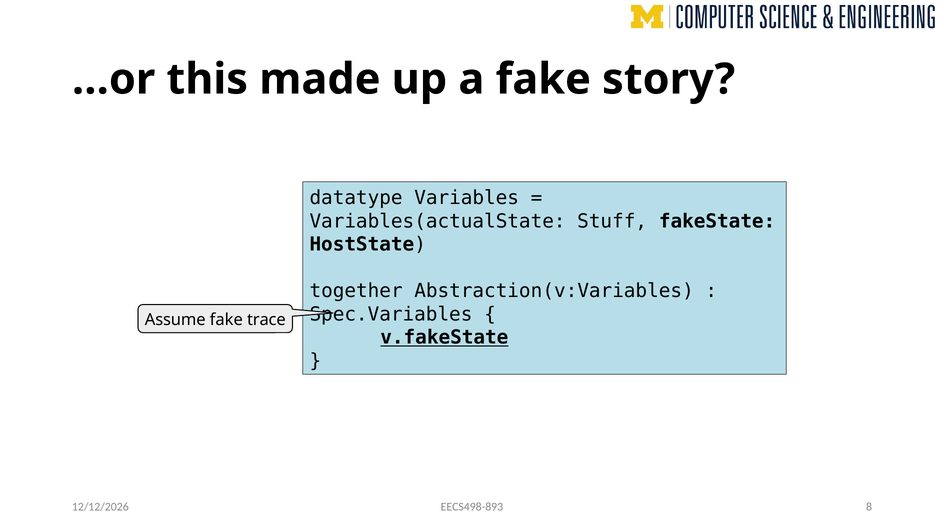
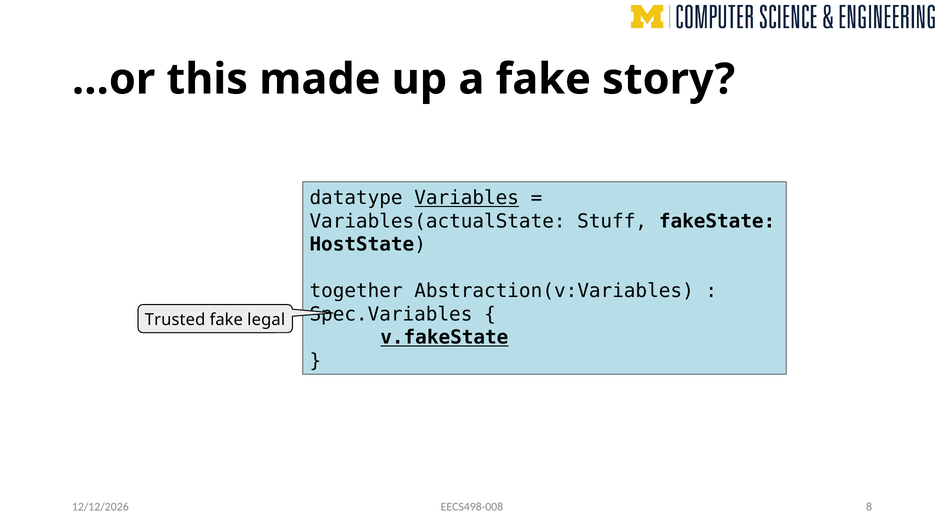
Variables underline: none -> present
Assume: Assume -> Trusted
trace: trace -> legal
EECS498-893: EECS498-893 -> EECS498-008
